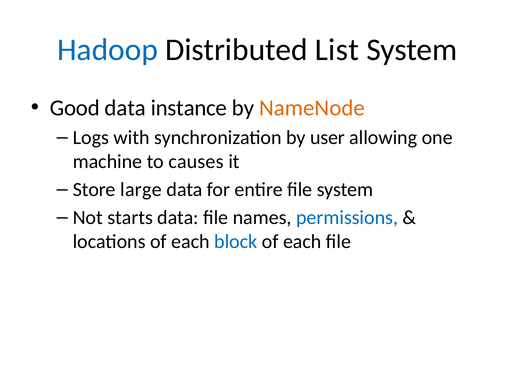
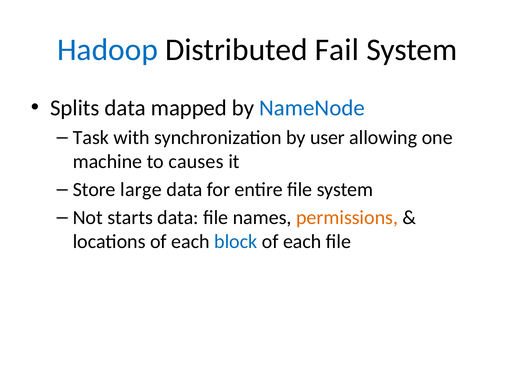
List: List -> Fail
Good: Good -> Splits
instance: instance -> mapped
NameNode colour: orange -> blue
Logs: Logs -> Task
permissions colour: blue -> orange
